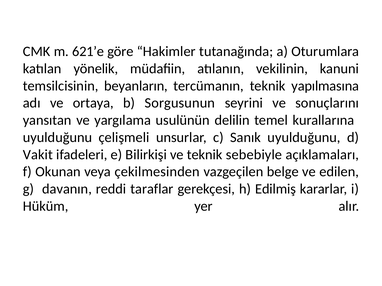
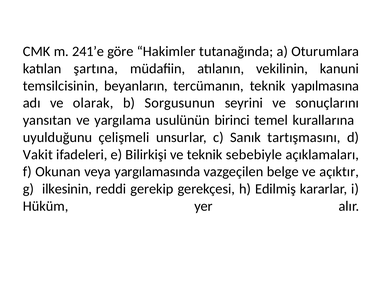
621’e: 621’e -> 241’e
yönelik: yönelik -> şartına
ortaya: ortaya -> olarak
delilin: delilin -> birinci
Sanık uyulduğunu: uyulduğunu -> tartışmasını
çekilmesinden: çekilmesinden -> yargılamasında
edilen: edilen -> açıktır
davanın: davanın -> ilkesinin
taraflar: taraflar -> gerekip
